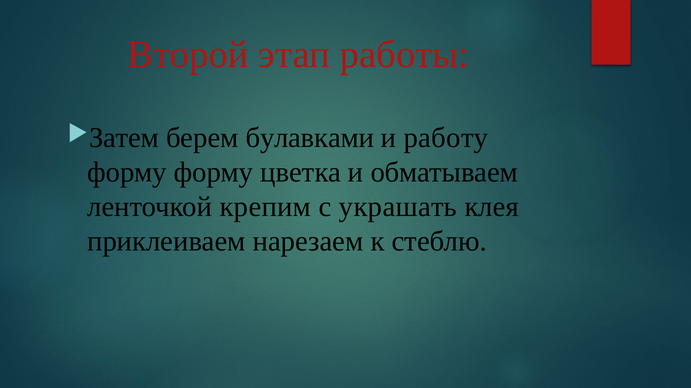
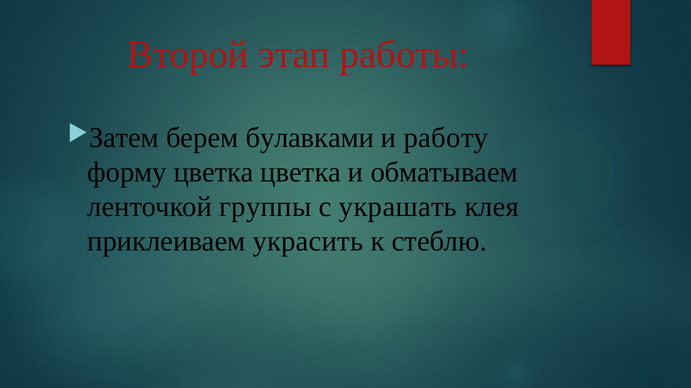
форму форму: форму -> цветка
крепим: крепим -> группы
нарезаем: нарезаем -> украсить
